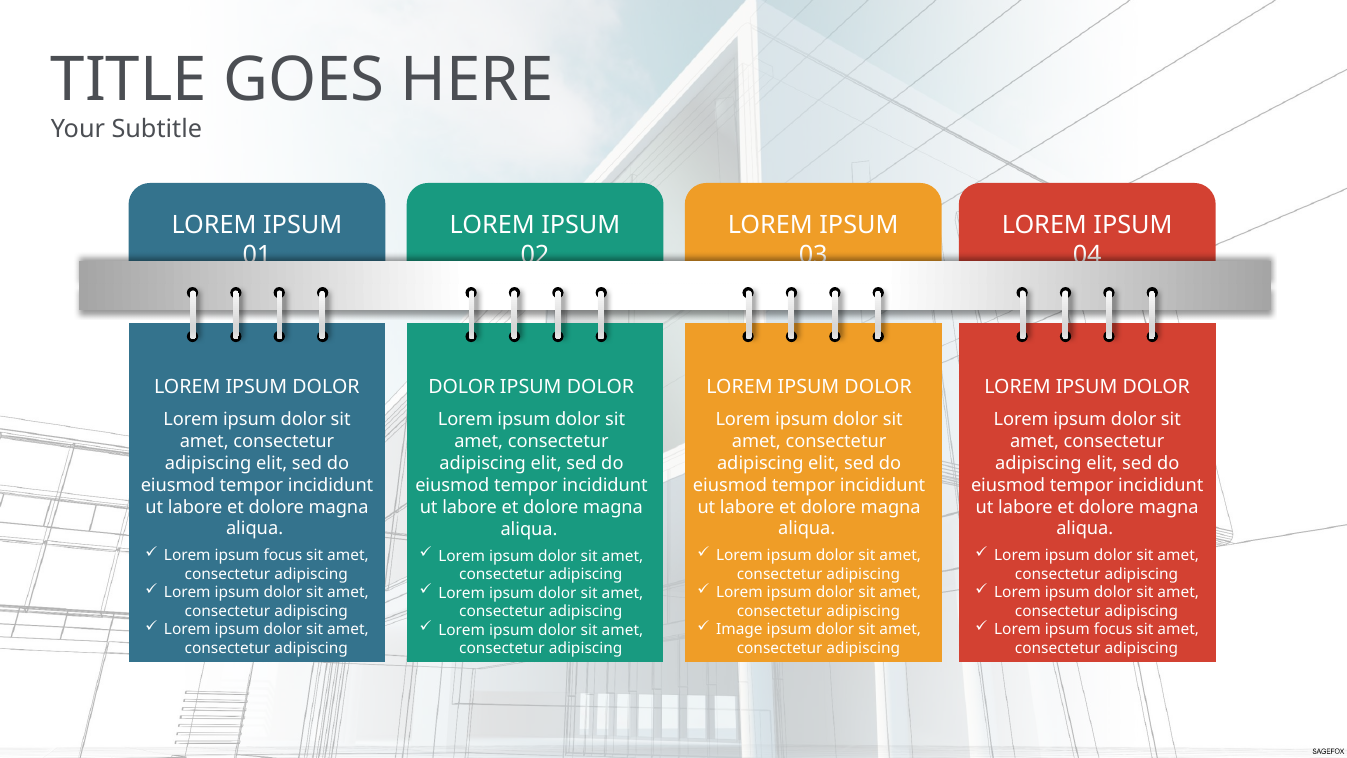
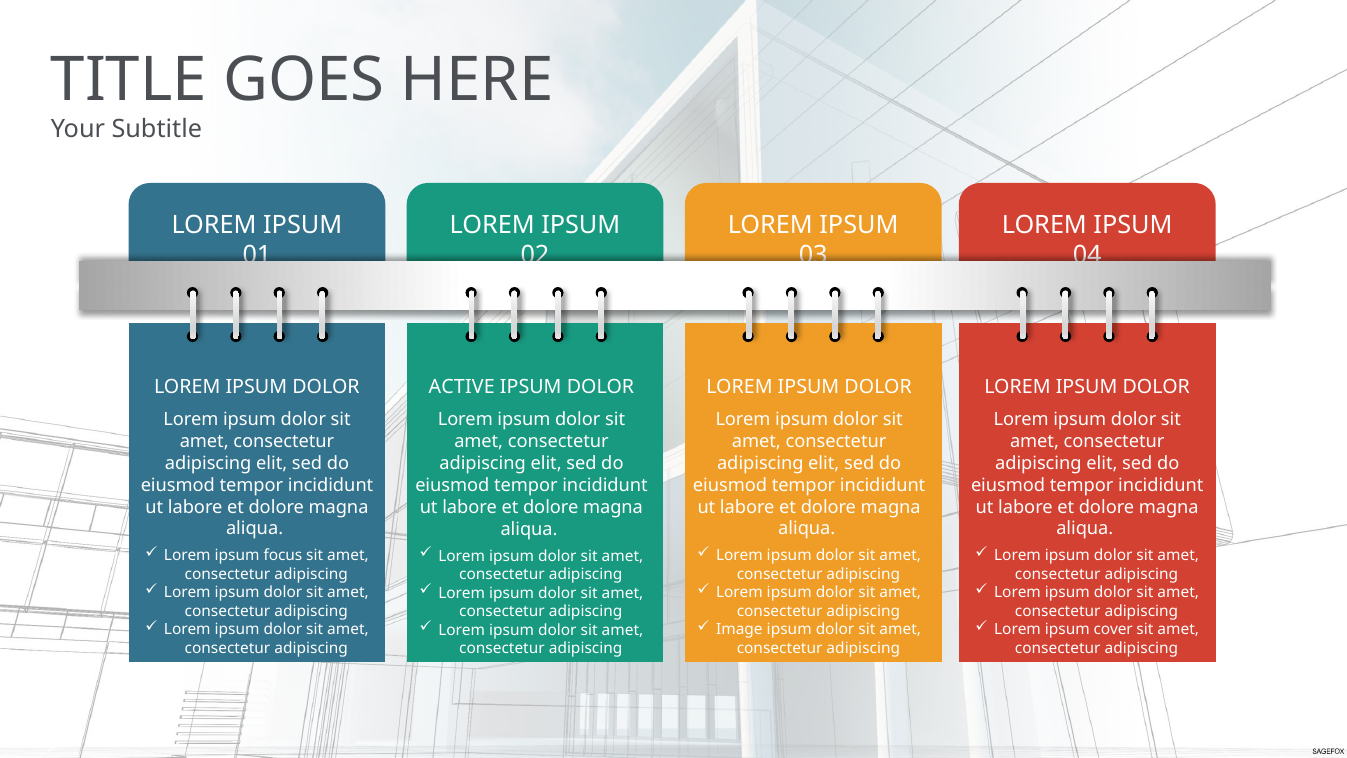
DOLOR at (462, 387): DOLOR -> ACTIVE
focus at (1113, 630): focus -> cover
